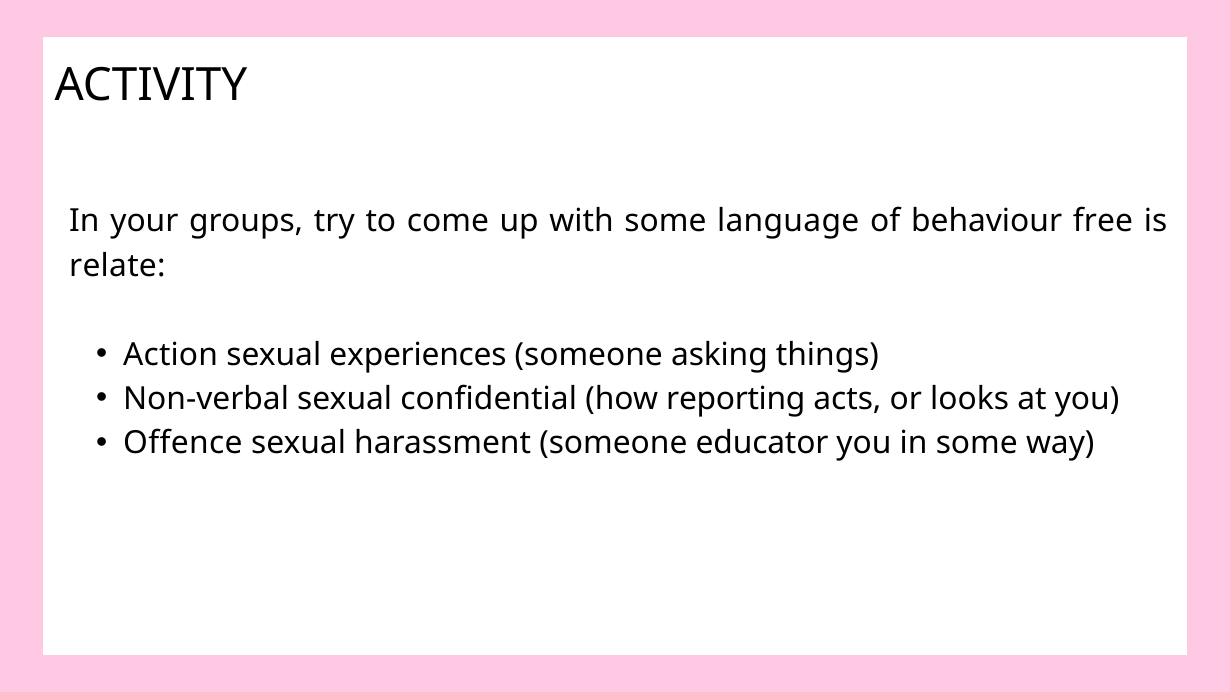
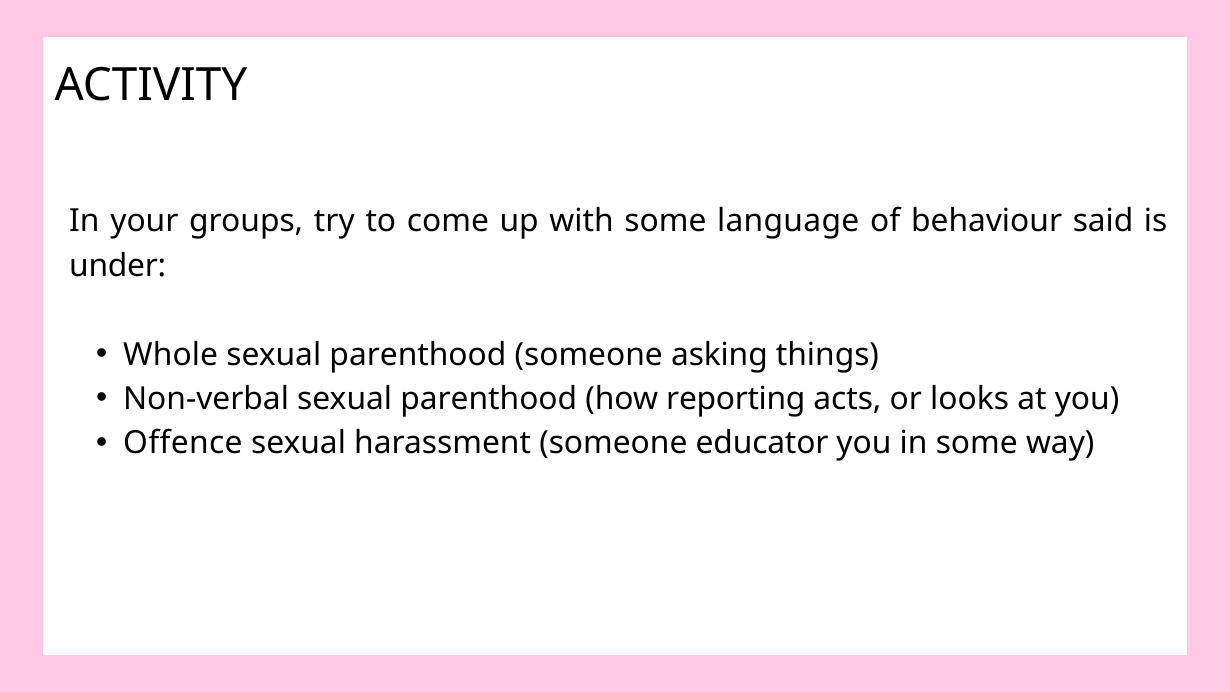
free: free -> said
relate: relate -> under
Action: Action -> Whole
experiences at (418, 355): experiences -> parenthood
Non-verbal sexual confidential: confidential -> parenthood
